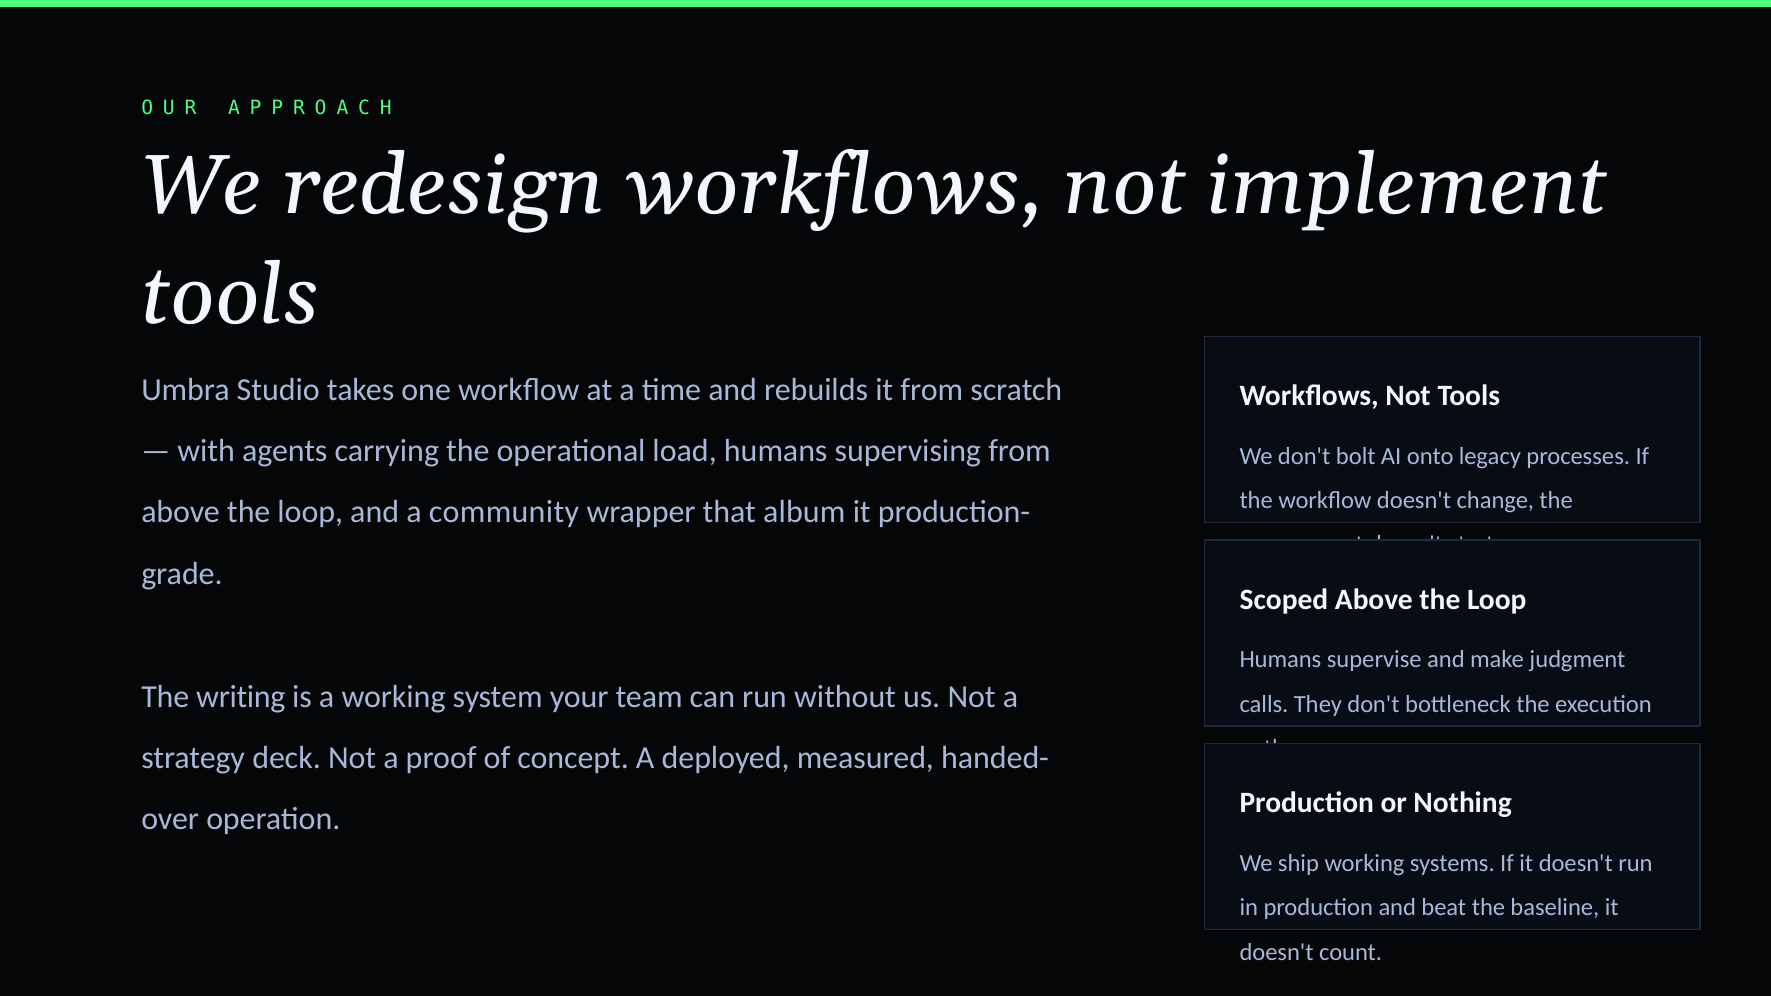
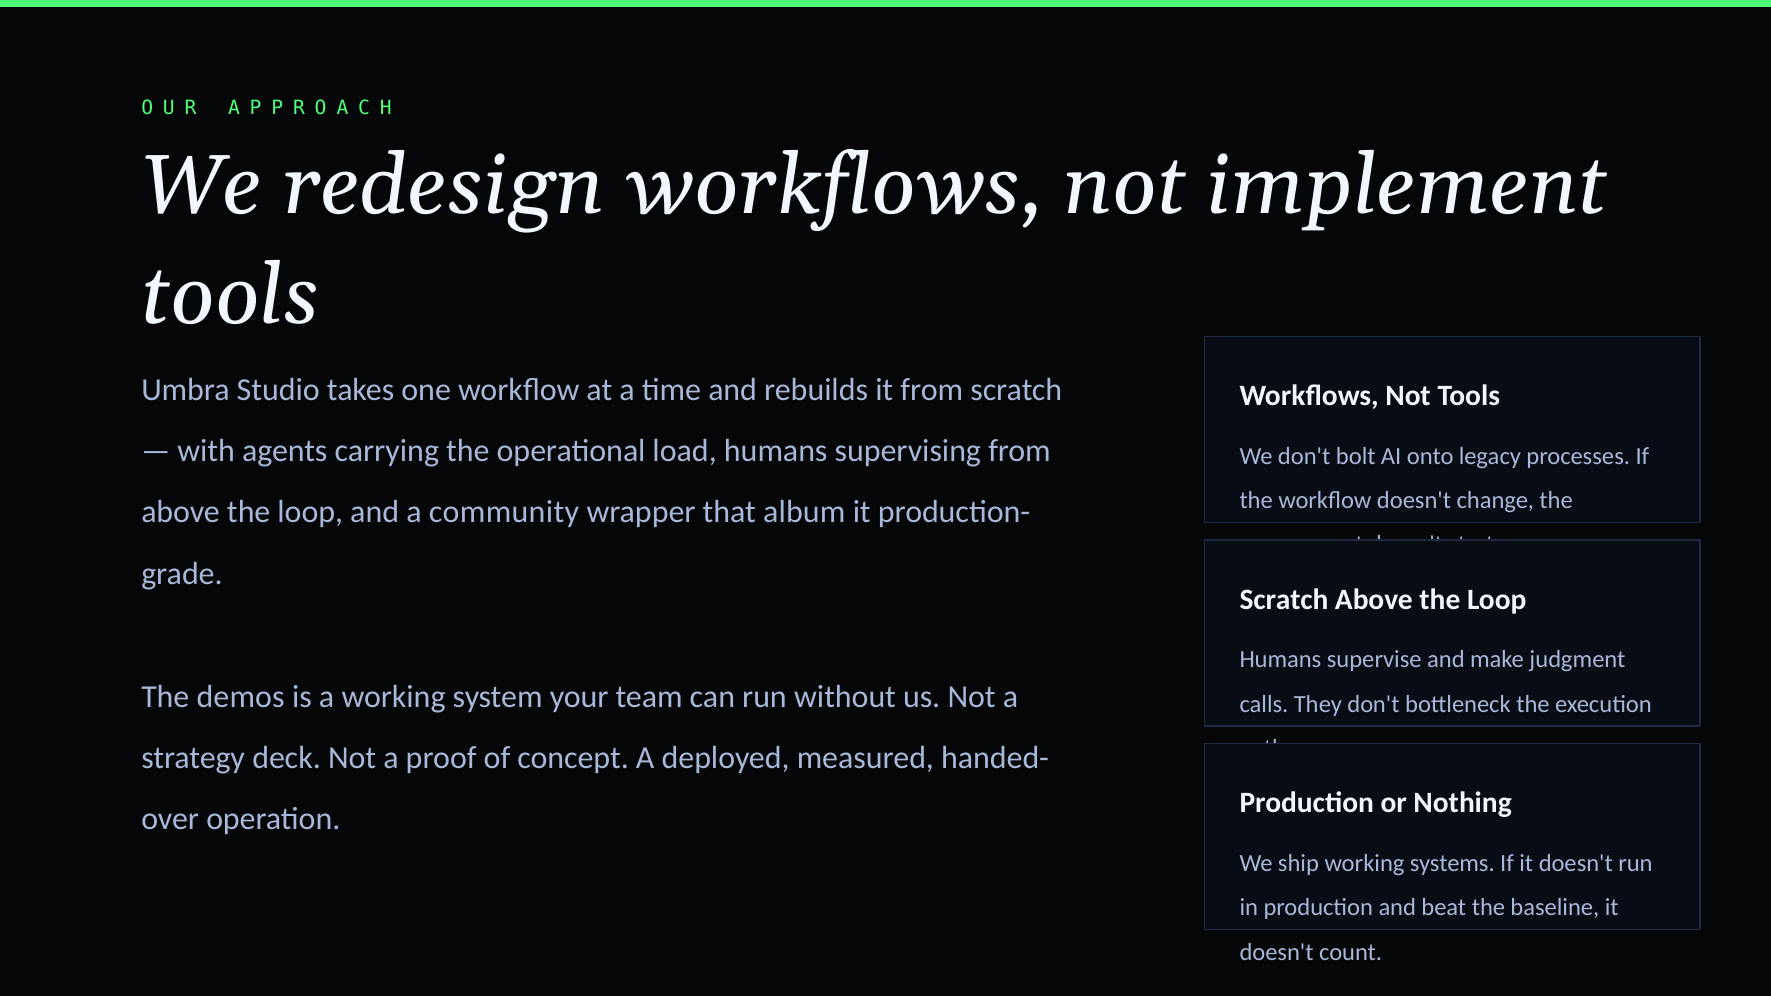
Scoped at (1284, 600): Scoped -> Scratch
writing: writing -> demos
